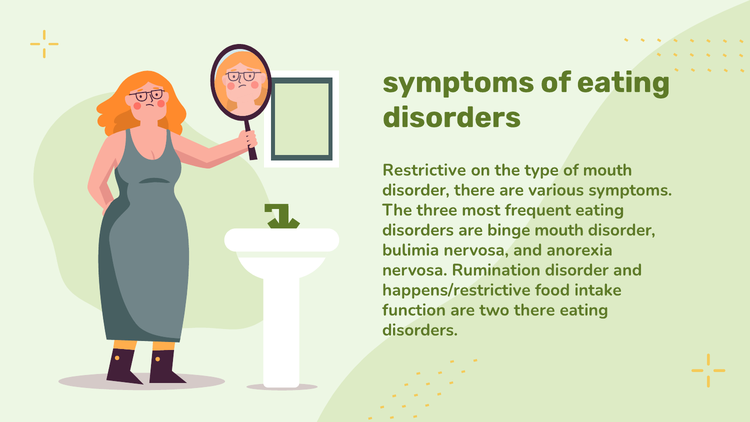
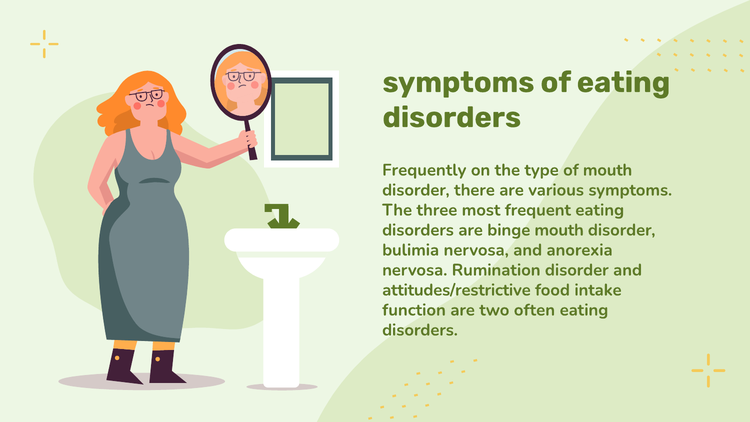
Restrictive: Restrictive -> Frequently
happens/restrictive: happens/restrictive -> attitudes/restrictive
two there: there -> often
